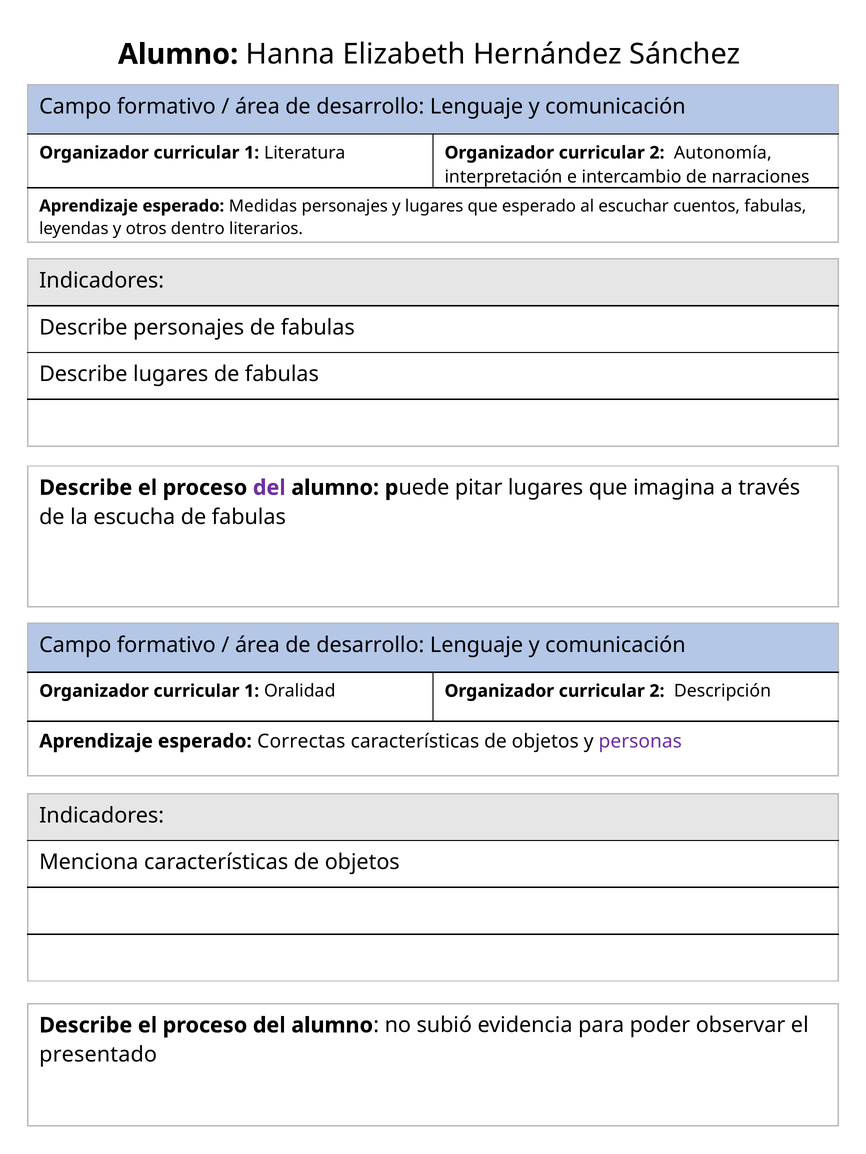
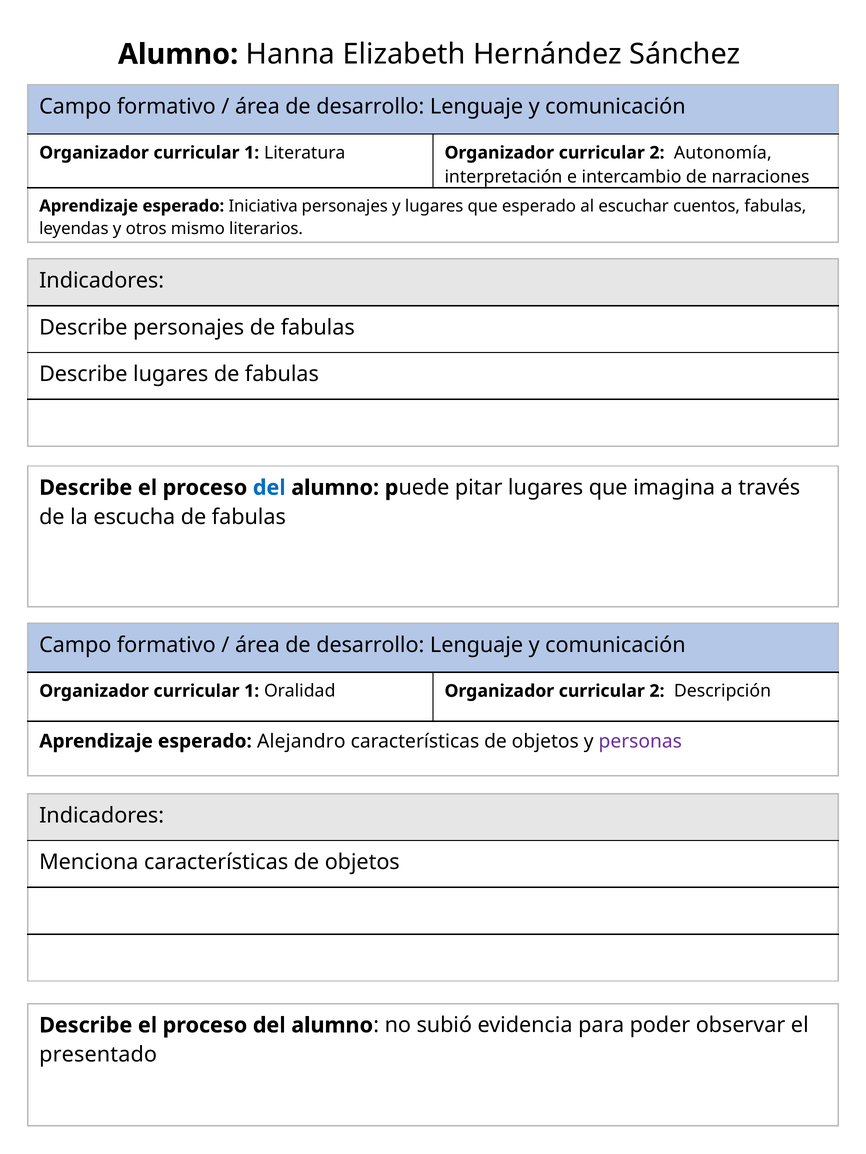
Medidas: Medidas -> Iniciativa
dentro: dentro -> mismo
del at (269, 488) colour: purple -> blue
Correctas: Correctas -> Alejandro
